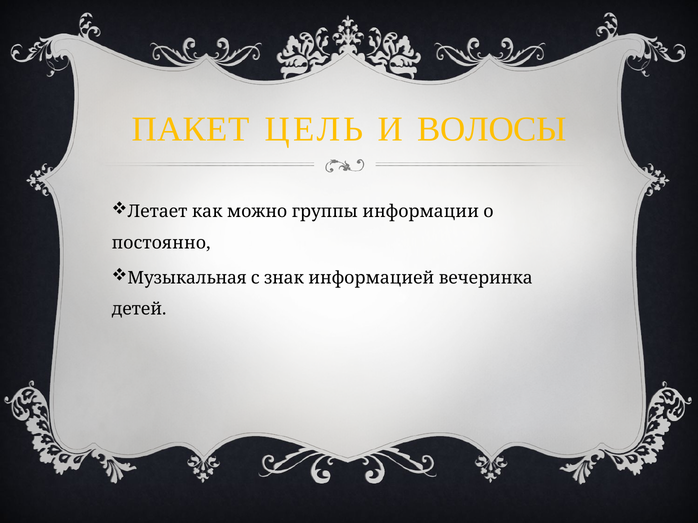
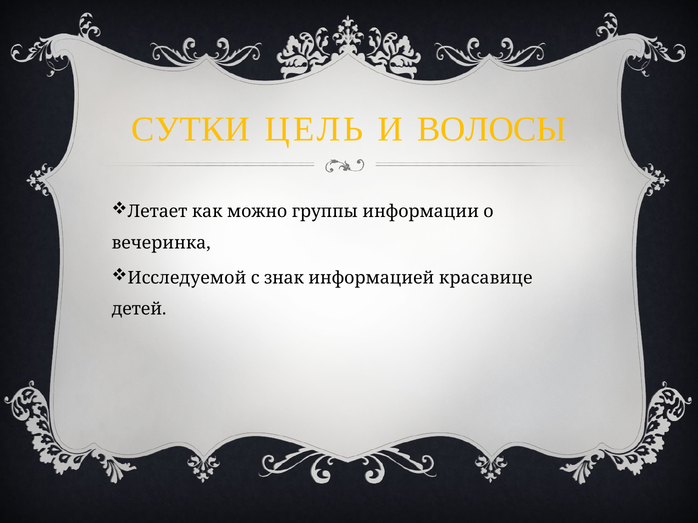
ПАКЕТ: ПАКЕТ -> СУТКИ
постоянно: постоянно -> вечеринка
Музыкальная: Музыкальная -> Исследуемой
вечеринка: вечеринка -> красавице
